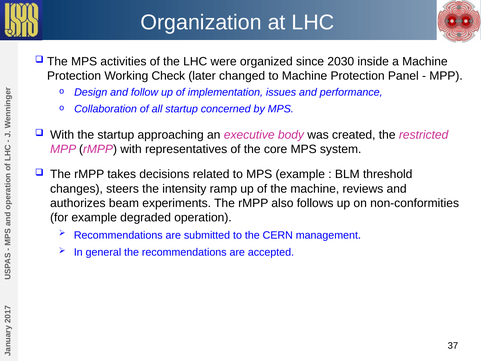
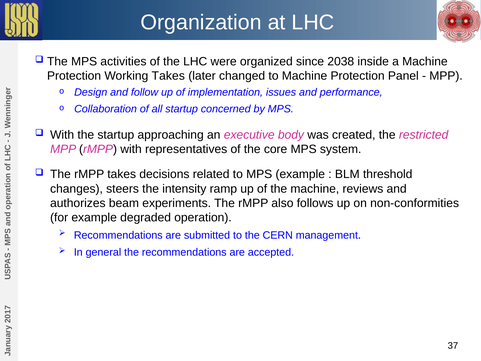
2030: 2030 -> 2038
Working Check: Check -> Takes
